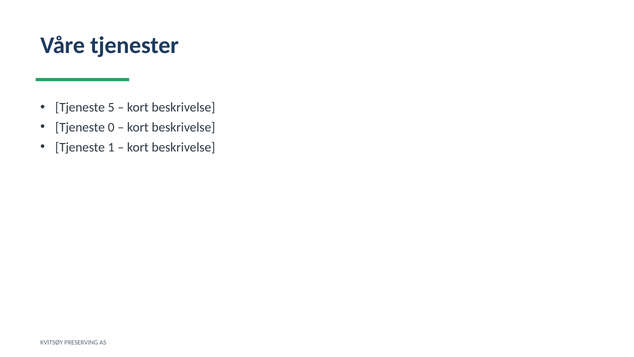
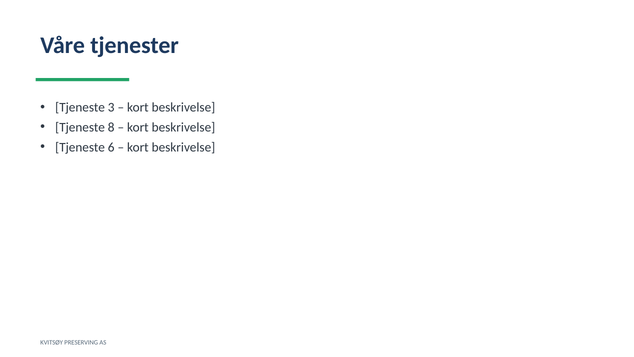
5: 5 -> 3
0: 0 -> 8
1: 1 -> 6
